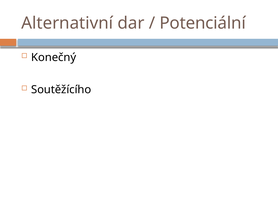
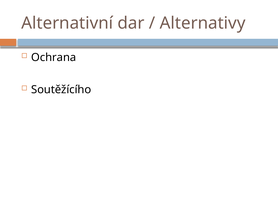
Potenciální: Potenciální -> Alternativy
Konečný: Konečný -> Ochrana
